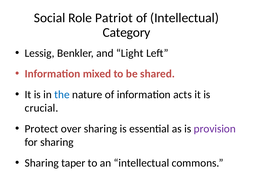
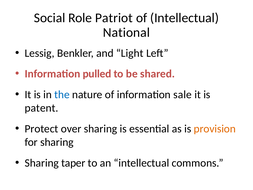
Category: Category -> National
mixed: mixed -> pulled
acts: acts -> sale
crucial: crucial -> patent
provision colour: purple -> orange
